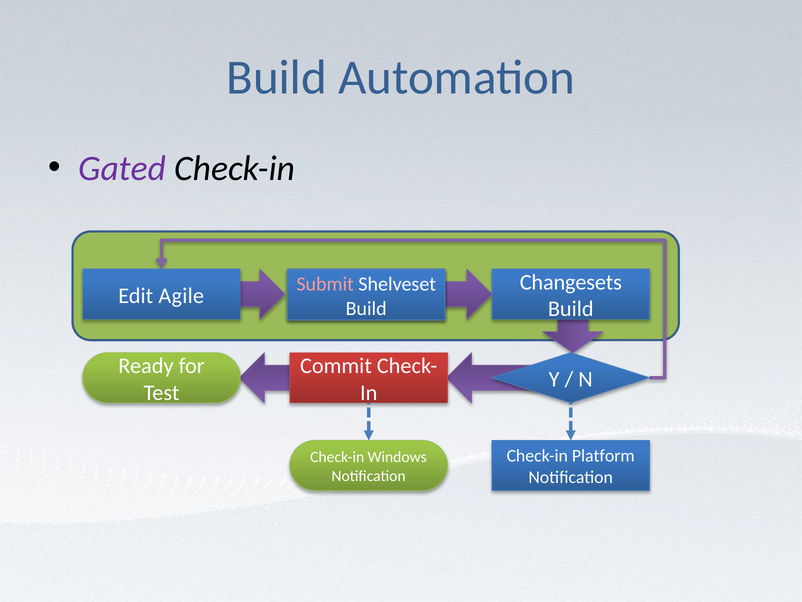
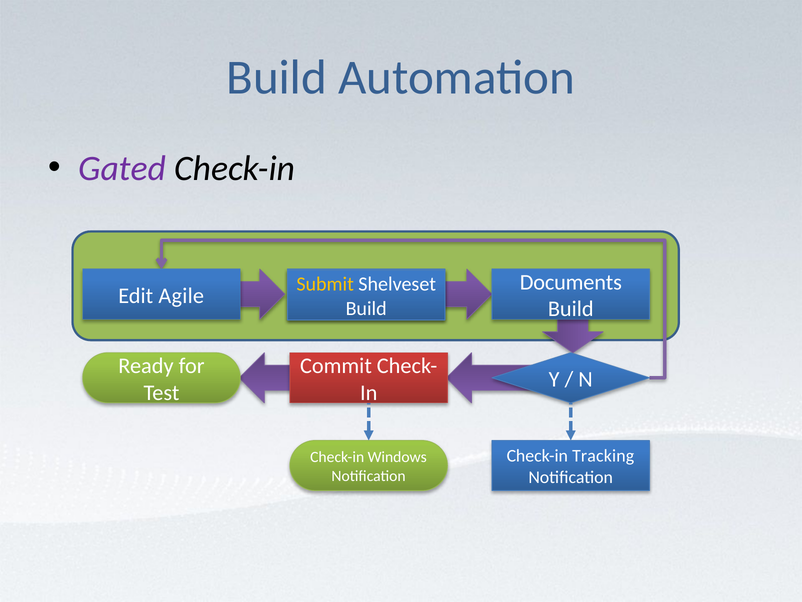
Changesets: Changesets -> Documents
Submit colour: pink -> yellow
Platform: Platform -> Tracking
